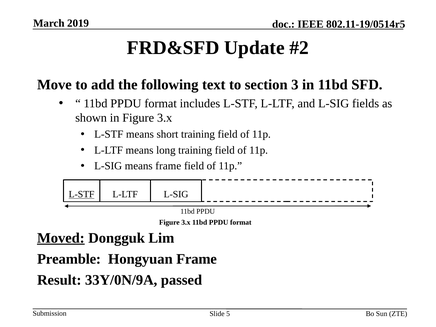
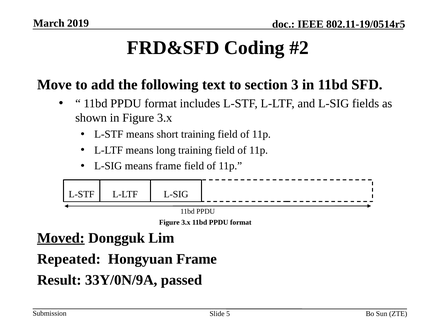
Update: Update -> Coding
L-STF at (82, 194) underline: present -> none
Preamble: Preamble -> Repeated
